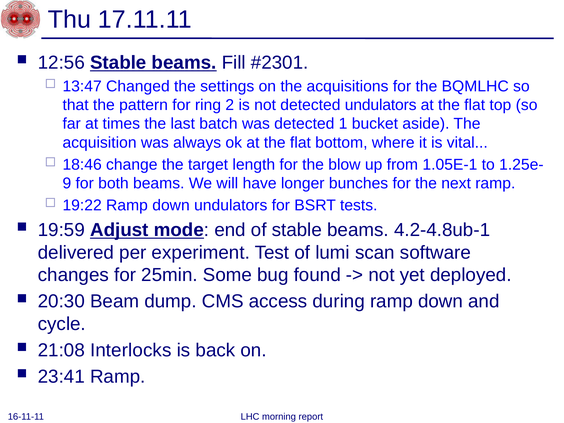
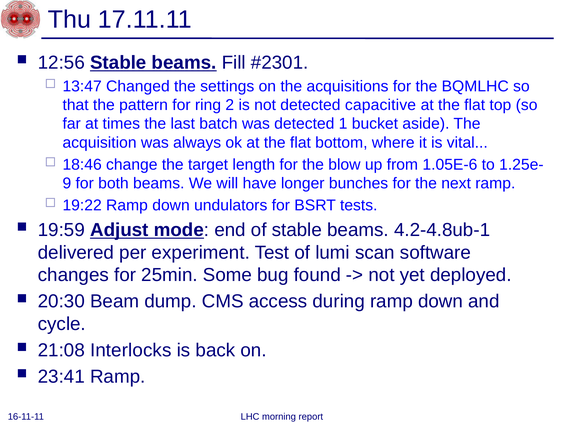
detected undulators: undulators -> capacitive
1.05E-1: 1.05E-1 -> 1.05E-6
